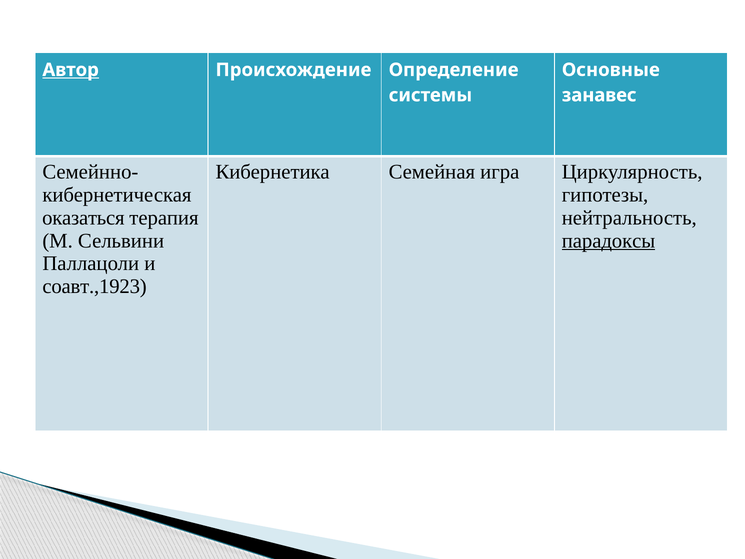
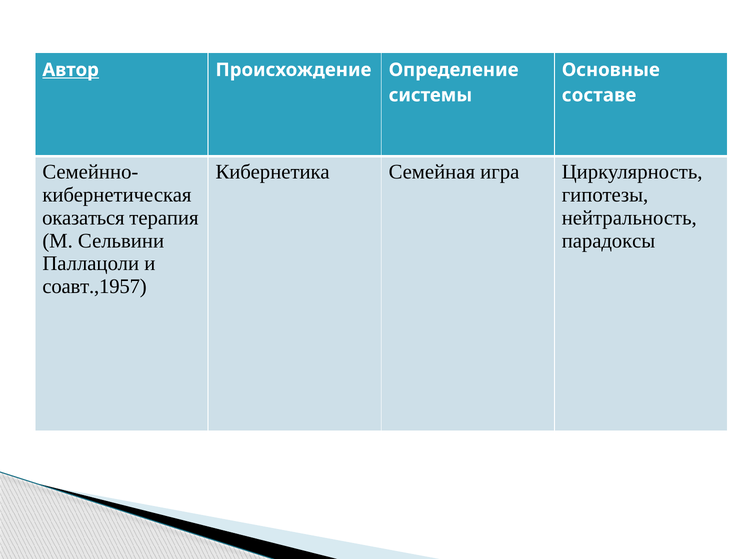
занавес: занавес -> составе
парадоксы underline: present -> none
соавт.,1923: соавт.,1923 -> соавт.,1957
